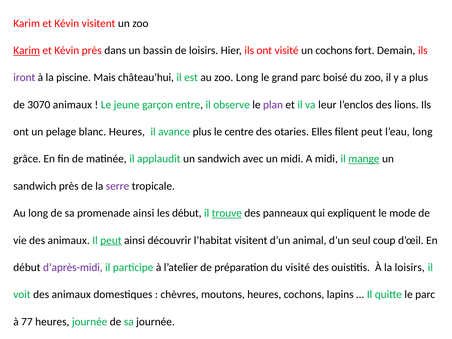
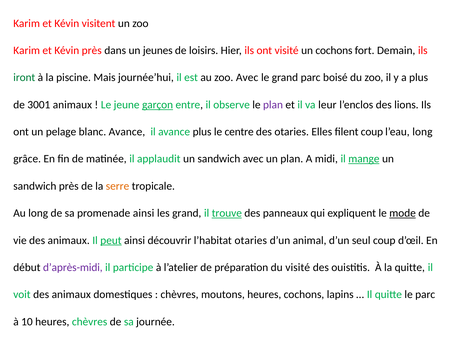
Karim at (27, 50) underline: present -> none
bassin: bassin -> jeunes
iront colour: purple -> green
château’hui: château’hui -> journée’hui
zoo Long: Long -> Avec
3070: 3070 -> 3001
garçon underline: none -> present
blanc Heures: Heures -> Avance
filent peut: peut -> coup
un midi: midi -> plan
serre colour: purple -> orange
les début: début -> grand
mode underline: none -> present
l’habitat visitent: visitent -> otaries
la loisirs: loisirs -> quitte
77: 77 -> 10
heures journée: journée -> chèvres
